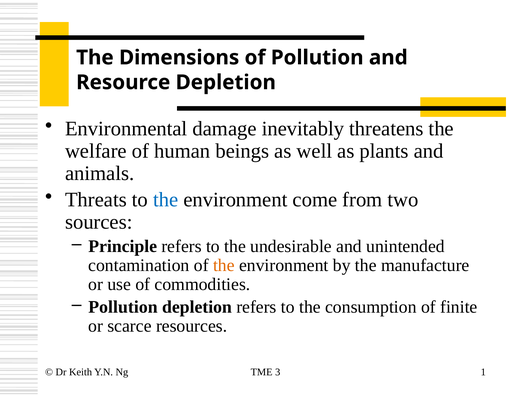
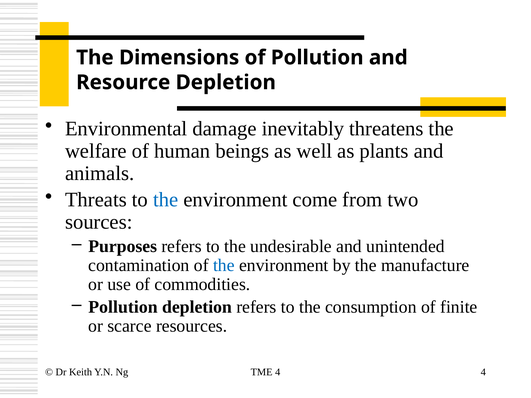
Principle: Principle -> Purposes
the at (224, 265) colour: orange -> blue
TME 3: 3 -> 4
Ng 1: 1 -> 4
